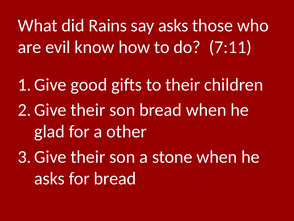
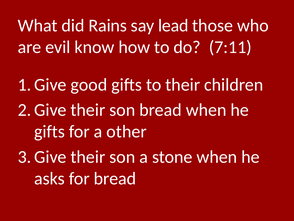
say asks: asks -> lead
glad at (49, 131): glad -> gifts
